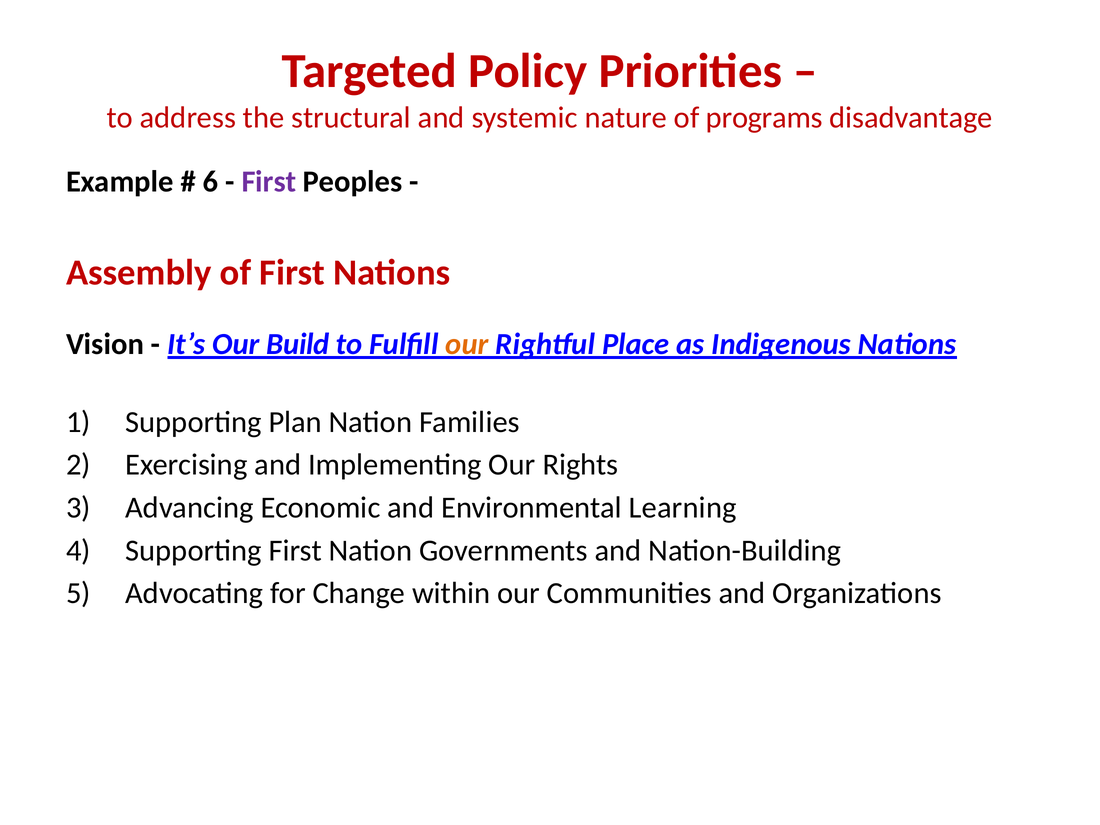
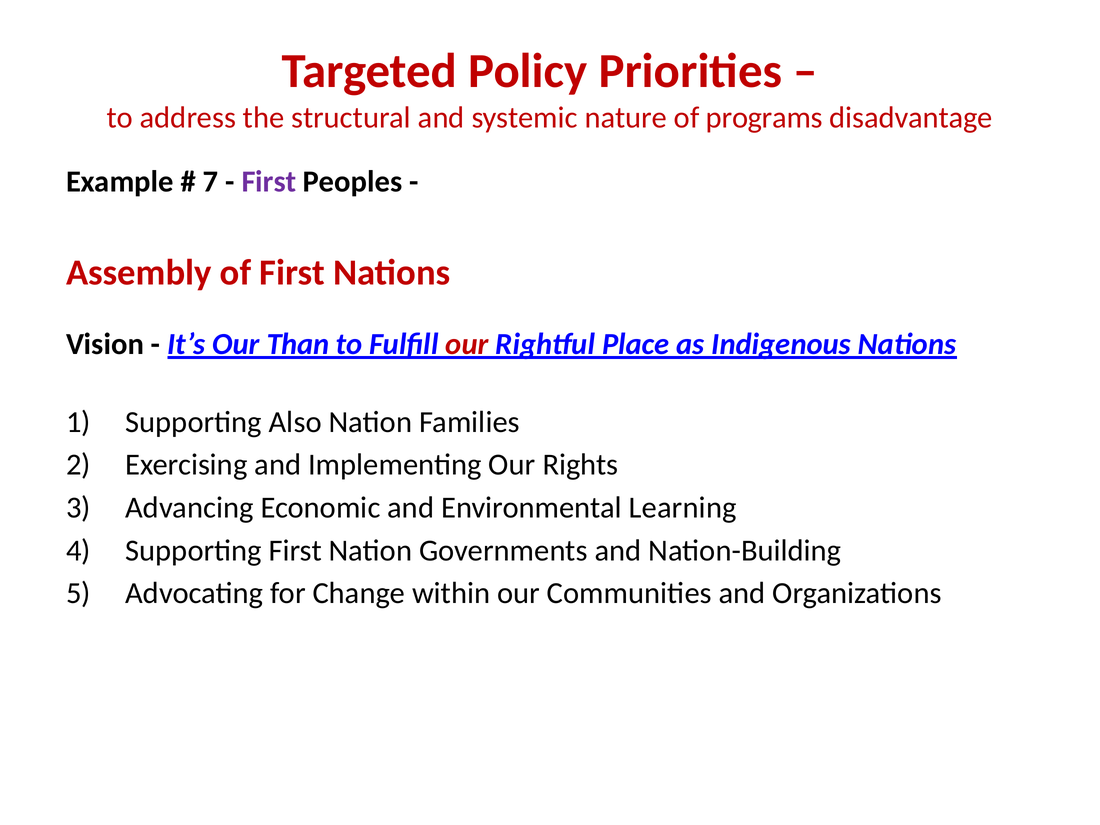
6: 6 -> 7
Build: Build -> Than
our at (467, 344) colour: orange -> red
Plan: Plan -> Also
